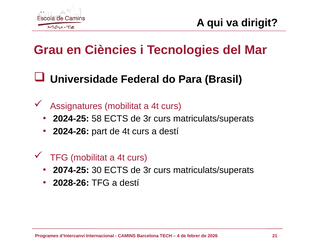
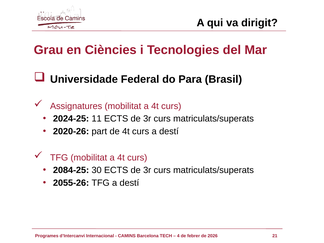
58: 58 -> 11
2024-26: 2024-26 -> 2020-26
2074-25: 2074-25 -> 2084-25
2028-26: 2028-26 -> 2055-26
